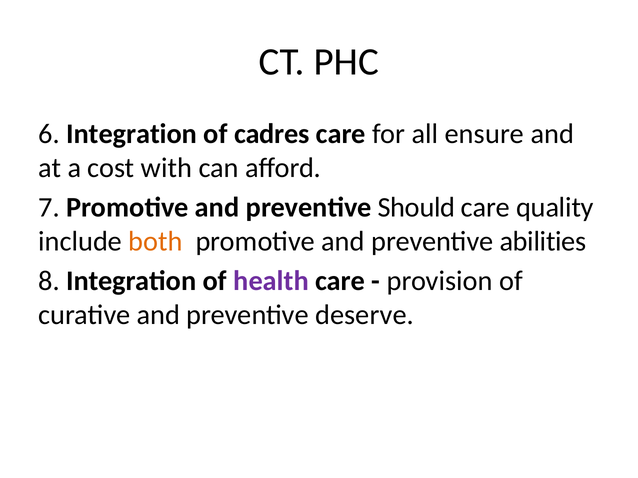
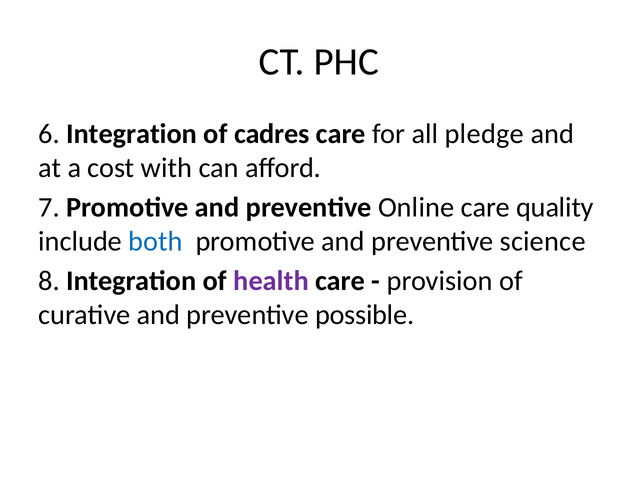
ensure: ensure -> pledge
Should: Should -> Online
both colour: orange -> blue
abilities: abilities -> science
deserve: deserve -> possible
